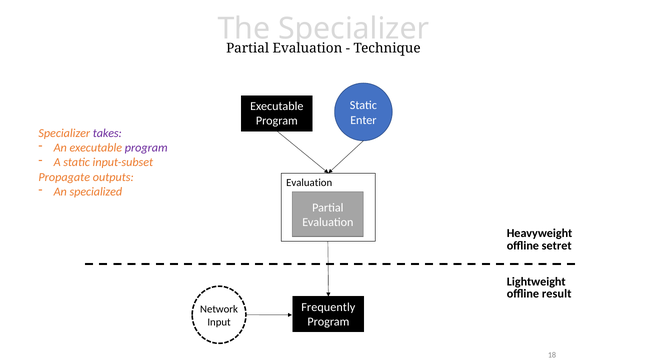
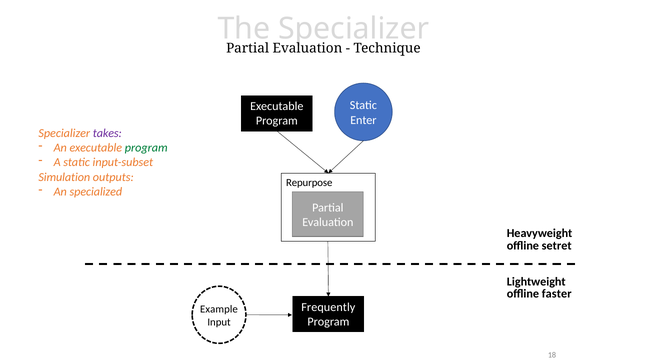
program at (146, 148) colour: purple -> green
Propagate: Propagate -> Simulation
Evaluation at (309, 183): Evaluation -> Repurpose
result: result -> faster
Network: Network -> Example
